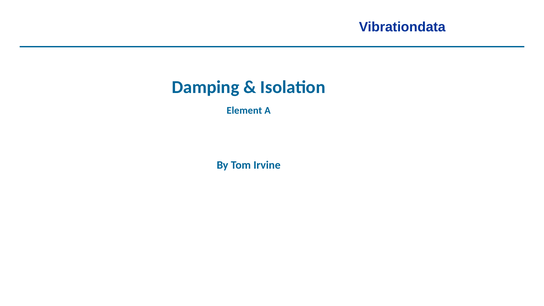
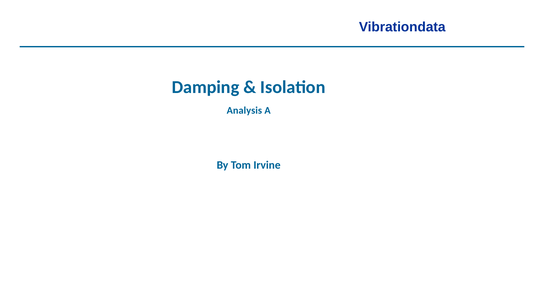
Element: Element -> Analysis
